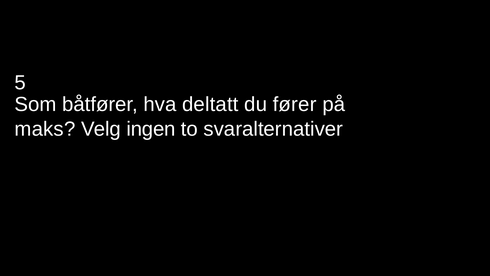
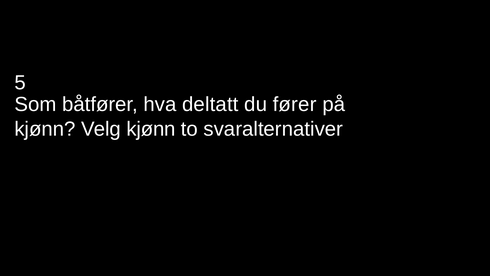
maks at (45, 129): maks -> kjønn
Velg ingen: ingen -> kjønn
